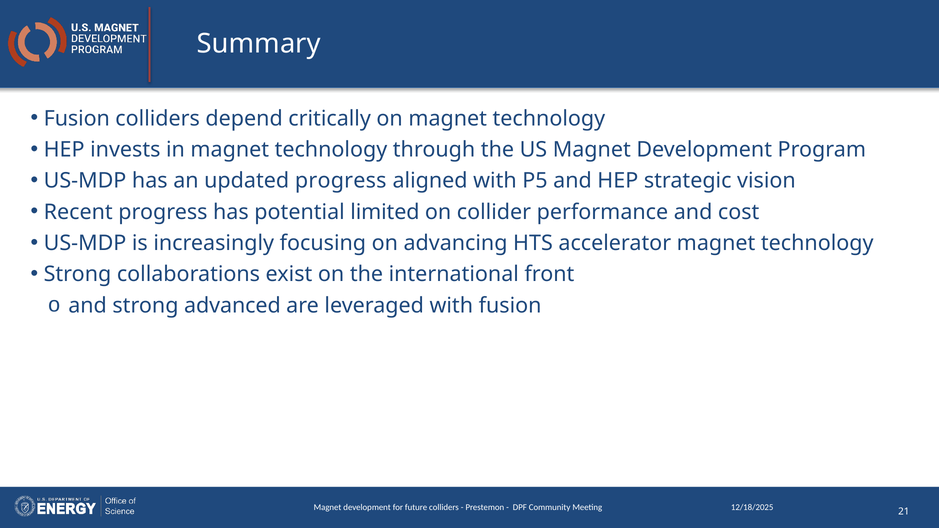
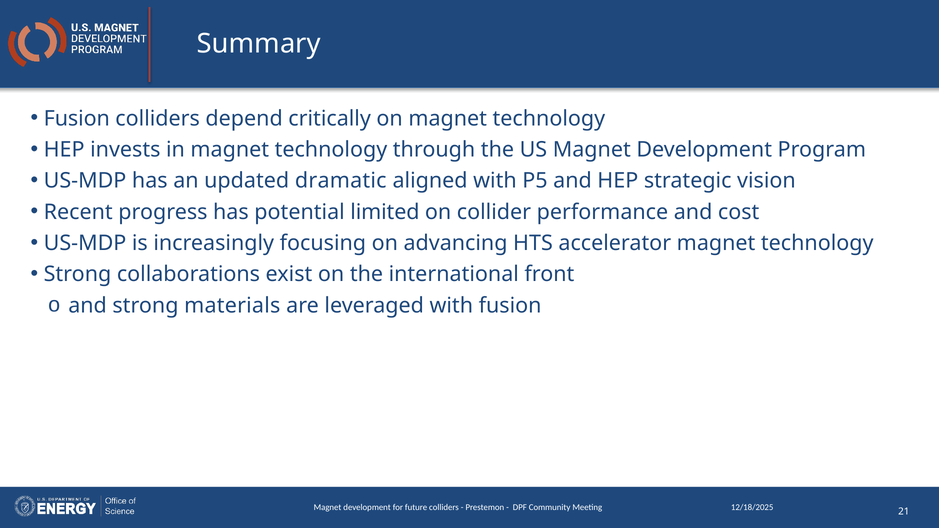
updated progress: progress -> dramatic
advanced: advanced -> materials
